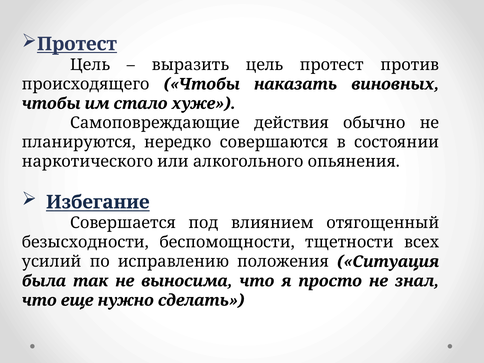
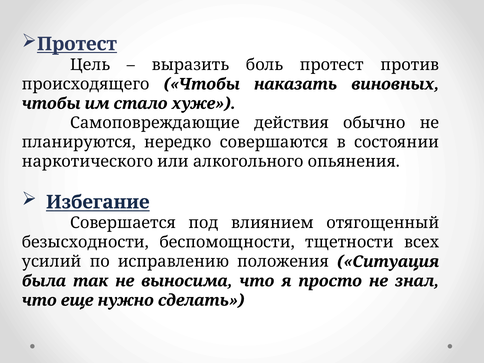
выразить цель: цель -> боль
